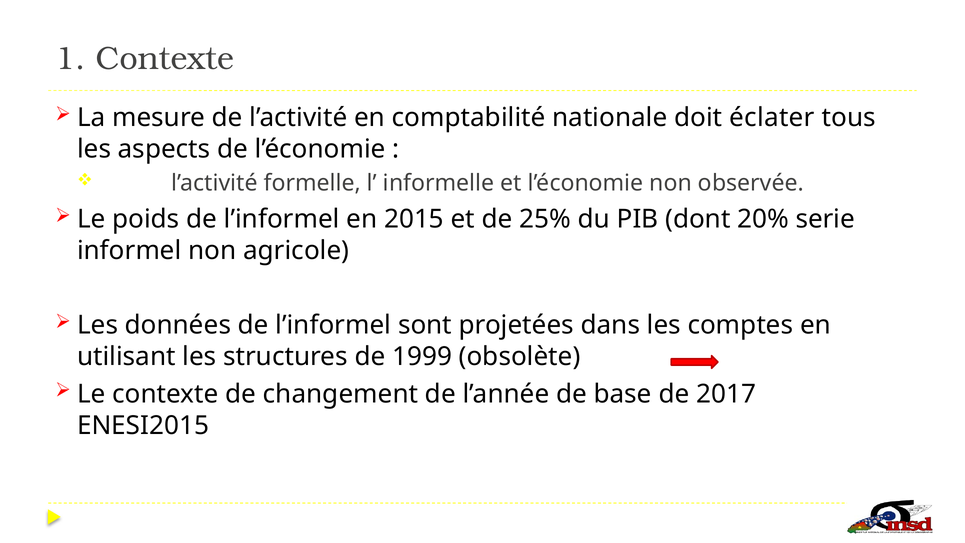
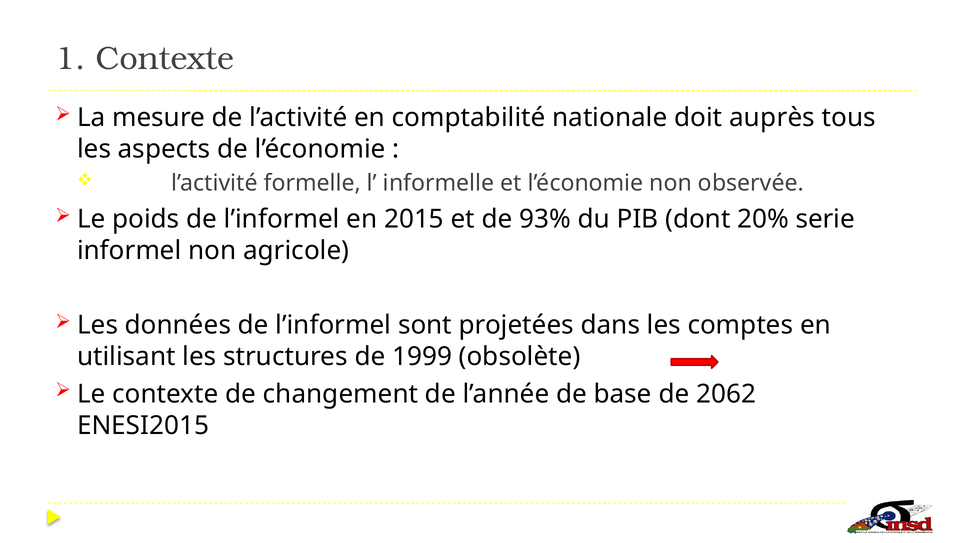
éclater: éclater -> auprès
25%: 25% -> 93%
2017: 2017 -> 2062
